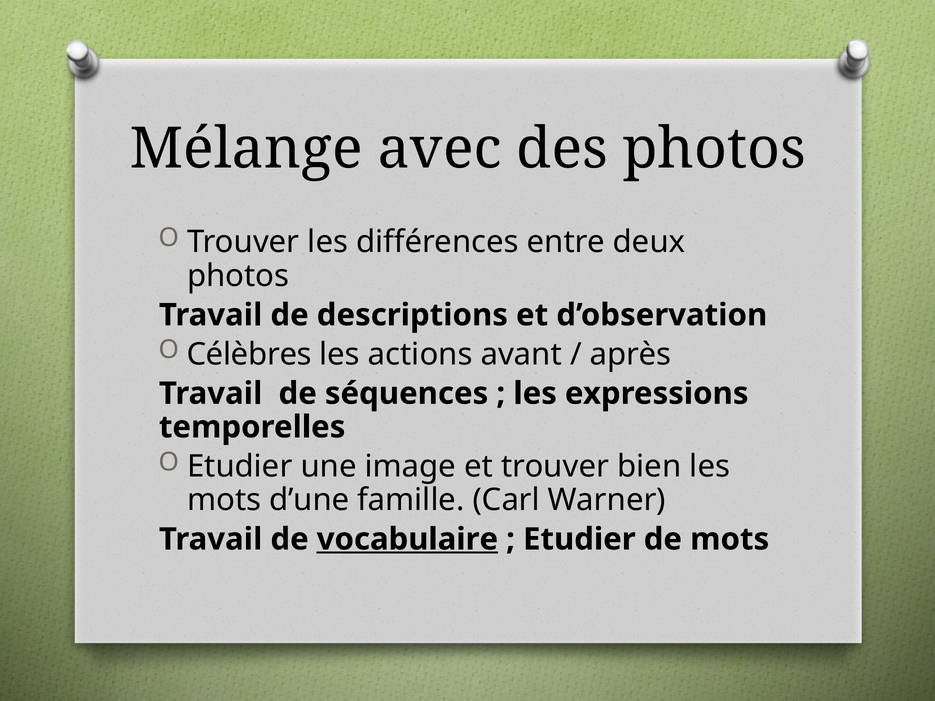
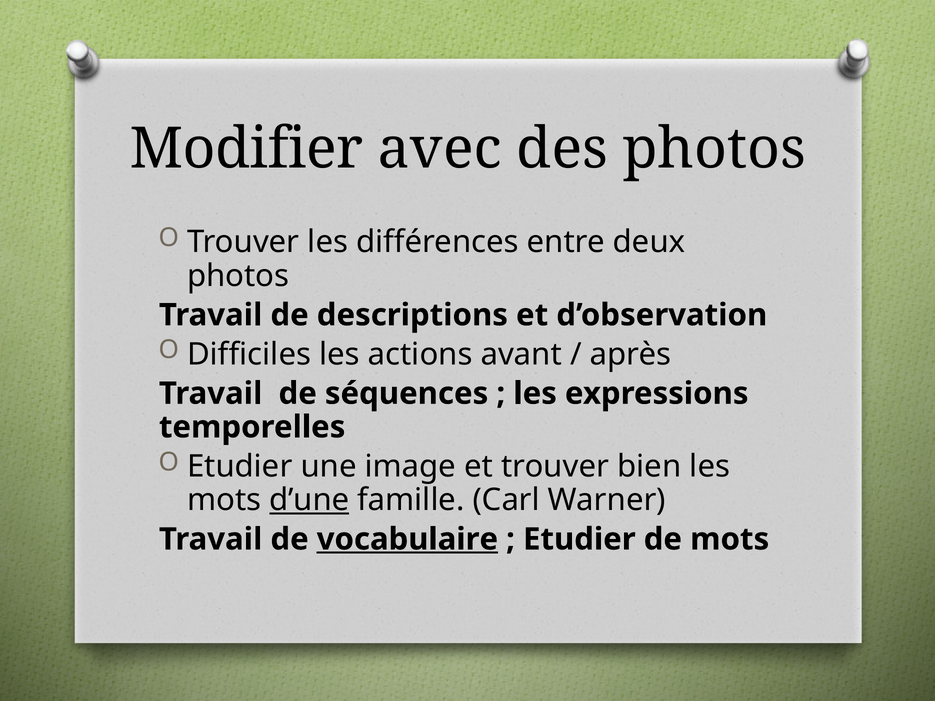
Mélange: Mélange -> Modifier
Célèbres: Célèbres -> Difficiles
d’une underline: none -> present
